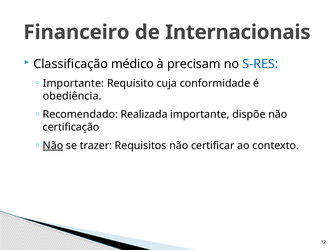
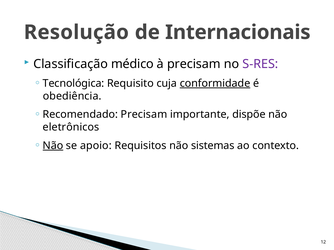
Financeiro: Financeiro -> Resolução
S-RES colour: blue -> purple
Importante at (73, 84): Importante -> Tecnológica
conformidade underline: none -> present
Recomendado Realizada: Realizada -> Precisam
certificação: certificação -> eletrônicos
trazer: trazer -> apoio
certificar: certificar -> sistemas
